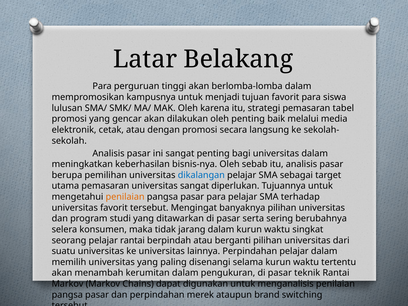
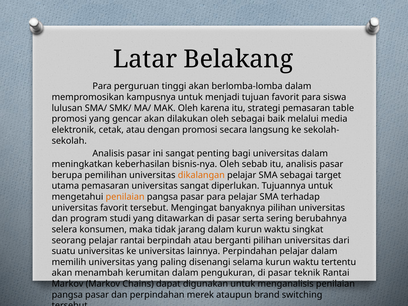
tabel: tabel -> table
oleh penting: penting -> sebagai
dikalangan colour: blue -> orange
